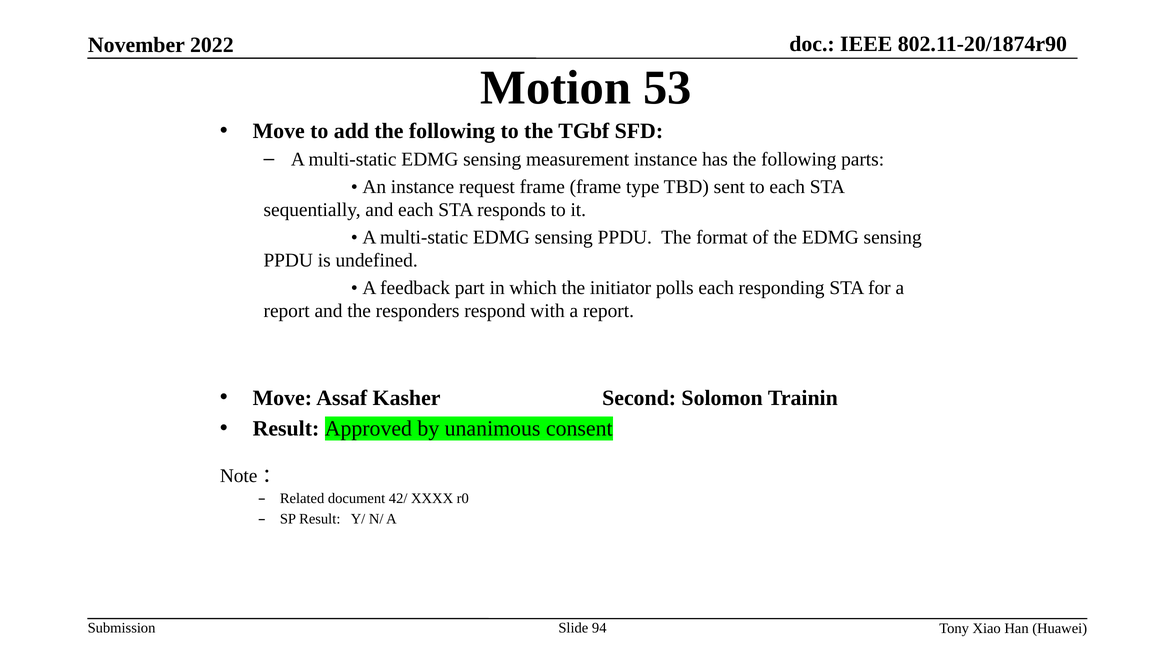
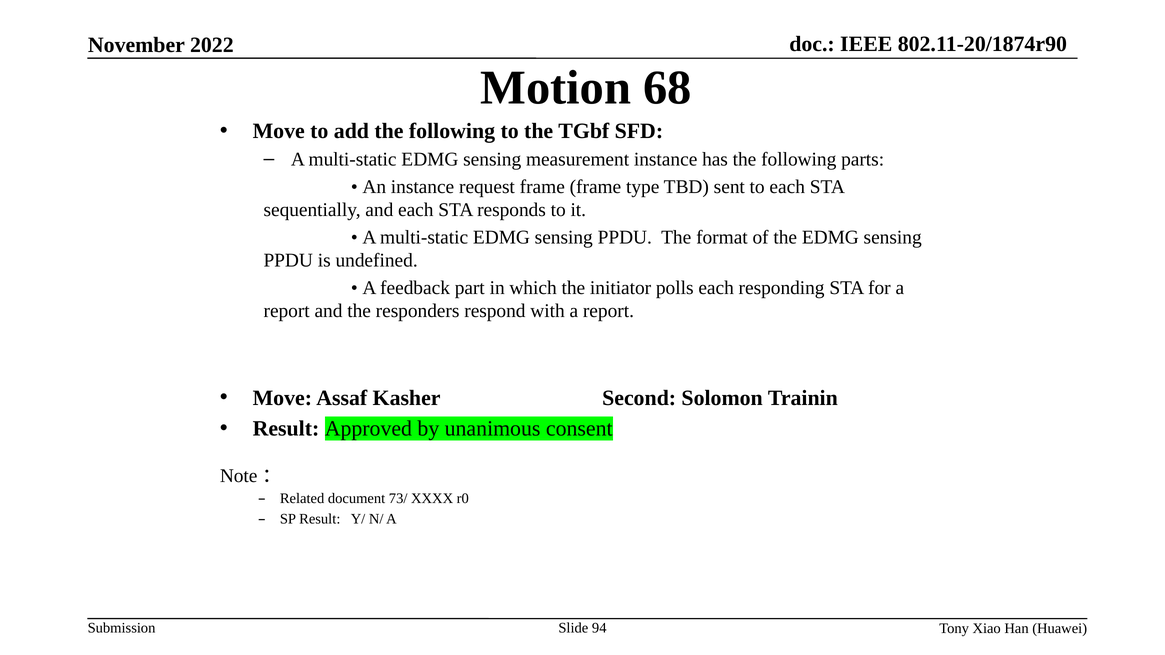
53: 53 -> 68
42/: 42/ -> 73/
